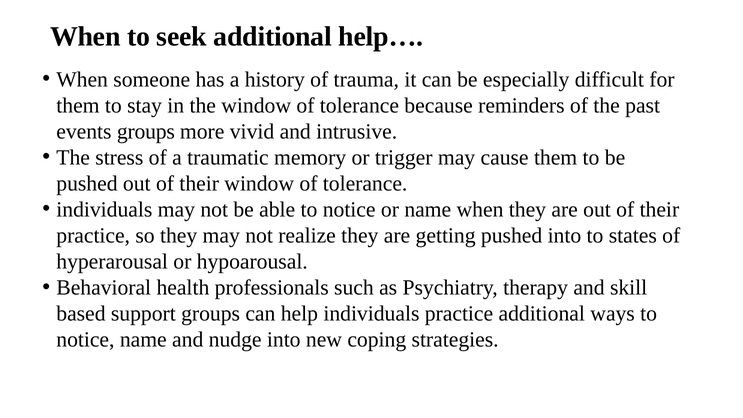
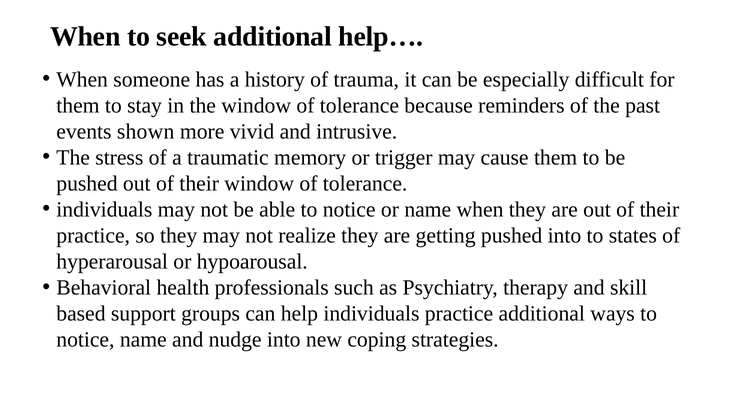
events groups: groups -> shown
